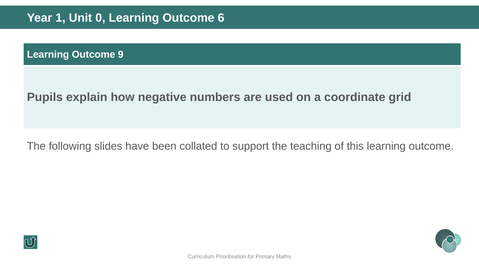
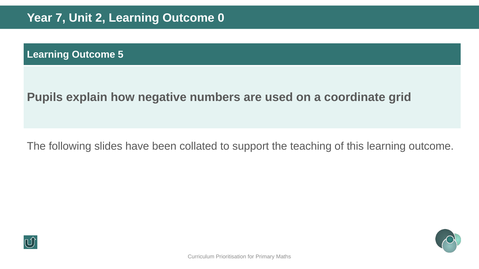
1: 1 -> 7
0: 0 -> 2
6: 6 -> 0
9: 9 -> 5
